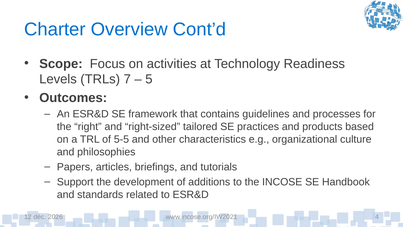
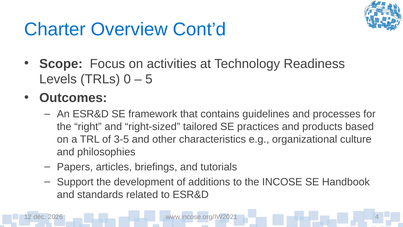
7: 7 -> 0
5-5: 5-5 -> 3-5
